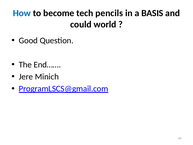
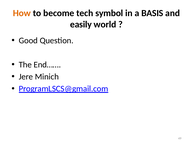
How colour: blue -> orange
pencils: pencils -> symbol
could: could -> easily
